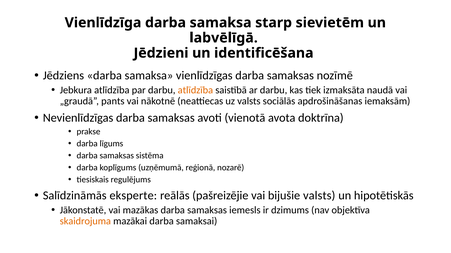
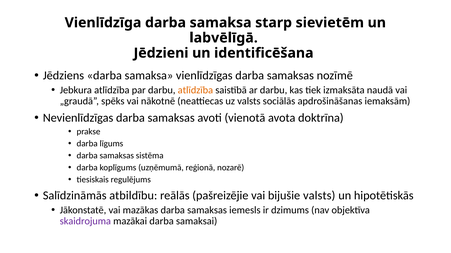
pants: pants -> spēks
eksperte: eksperte -> atbildību
skaidrojuma colour: orange -> purple
